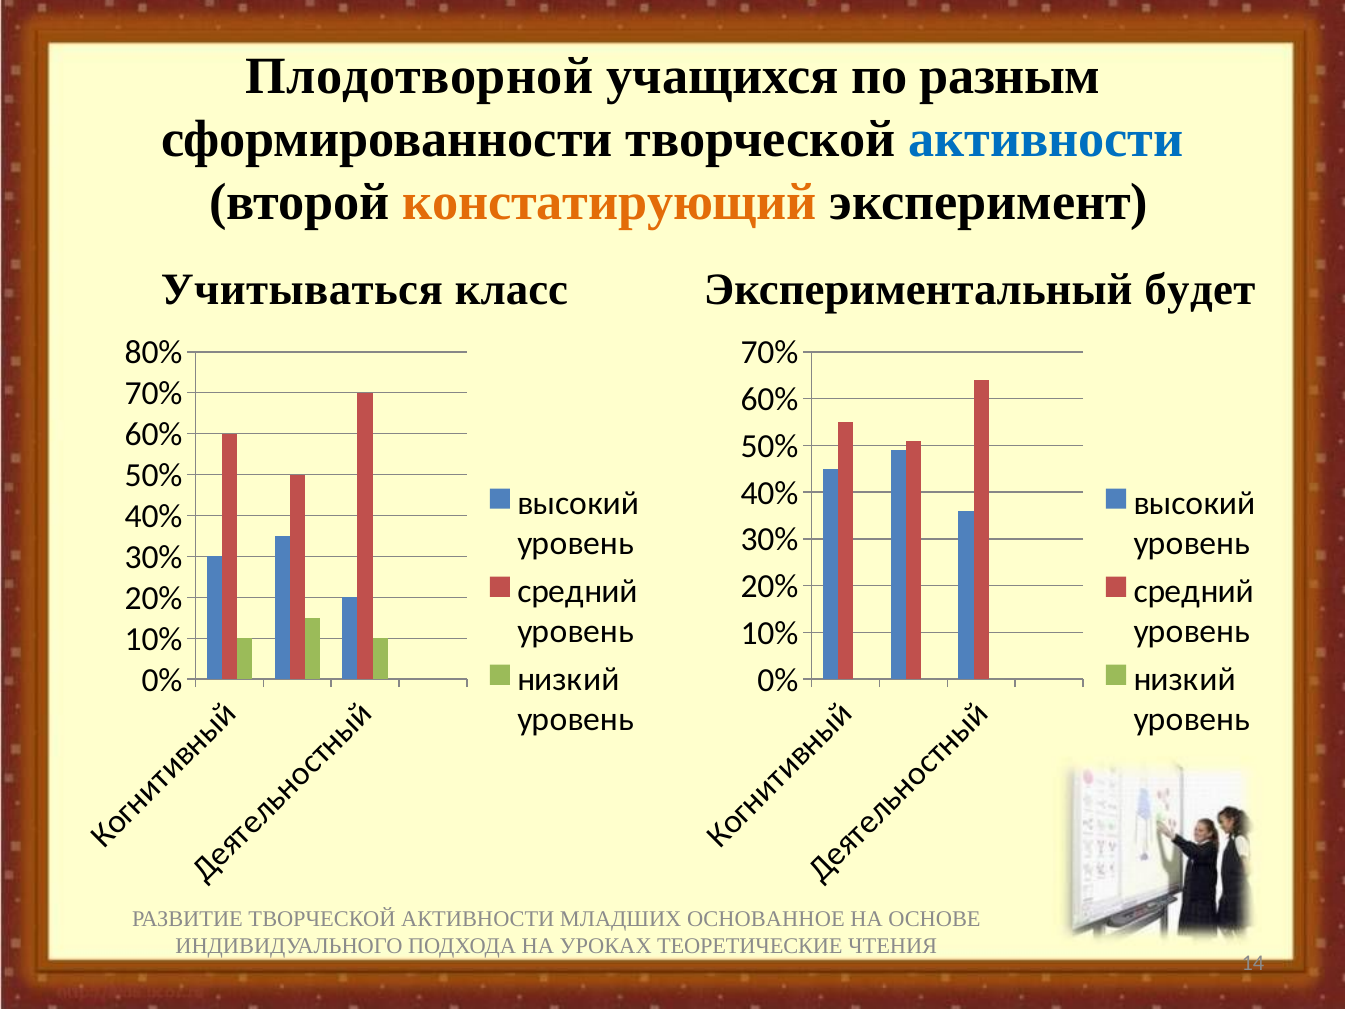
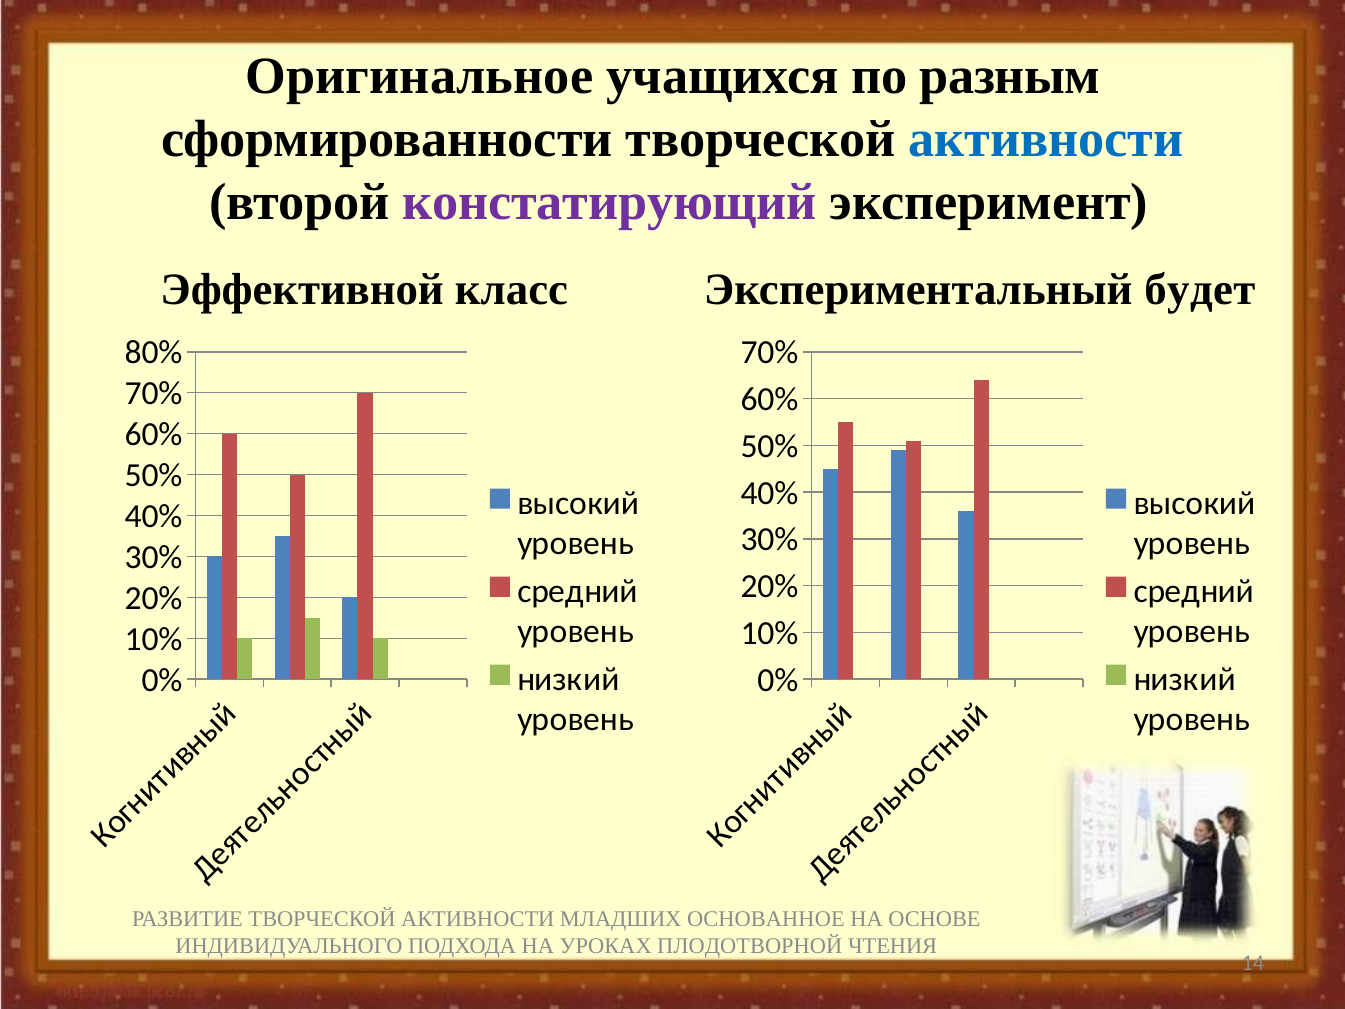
Плодотворной: Плодотворной -> Оригинальное
констатирующий colour: orange -> purple
Учитываться: Учитываться -> Эффективной
ТЕОРЕТИЧЕСКИЕ: ТЕОРЕТИЧЕСКИЕ -> ПЛОДОТВОРНОЙ
